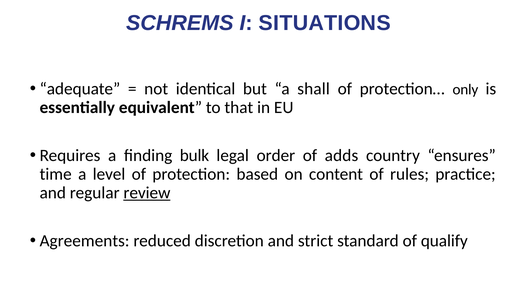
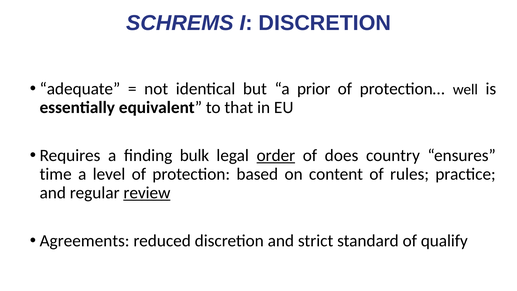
I SITUATIONS: SITUATIONS -> DISCRETION
shall: shall -> prior
only: only -> well
order underline: none -> present
adds: adds -> does
